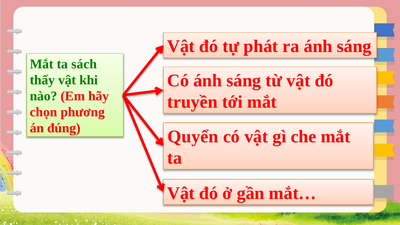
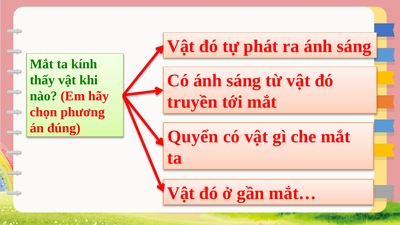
sách: sách -> kính
